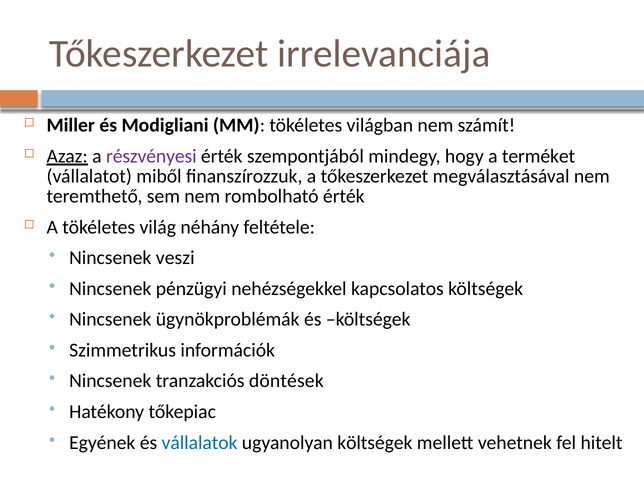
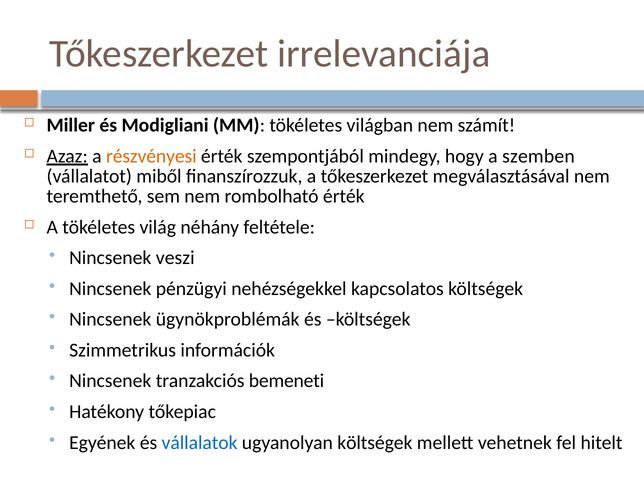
részvényesi colour: purple -> orange
terméket: terméket -> szemben
döntések: döntések -> bemeneti
